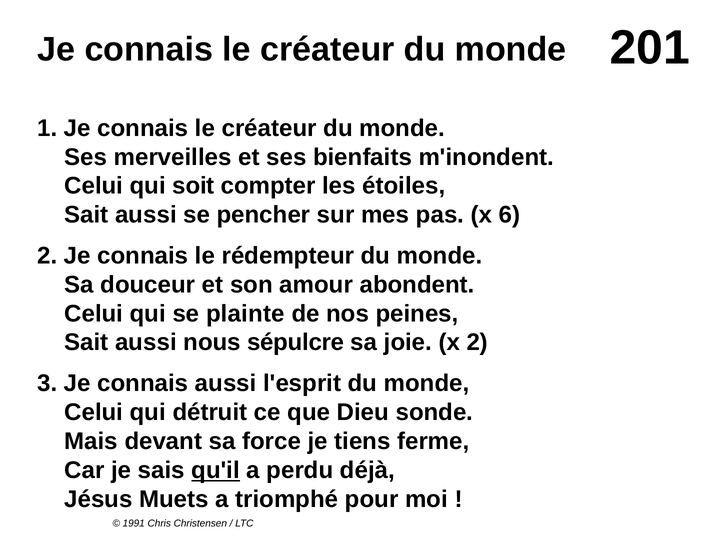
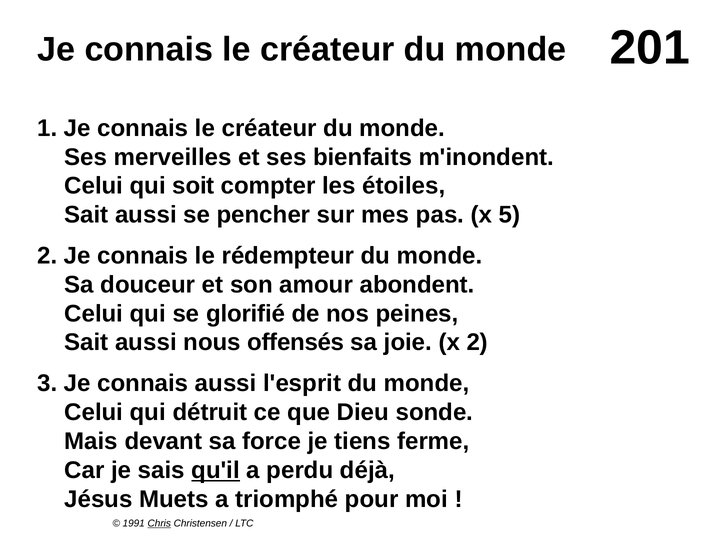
6: 6 -> 5
plainte: plainte -> glorifié
sépulcre: sépulcre -> offensés
Chris underline: none -> present
